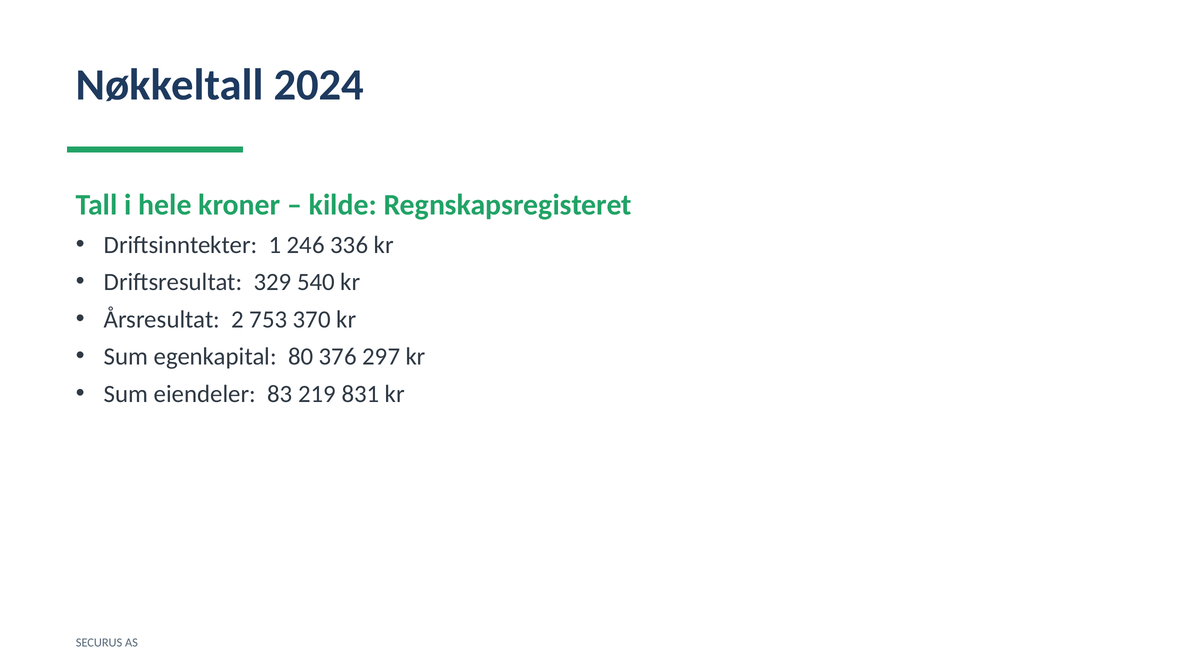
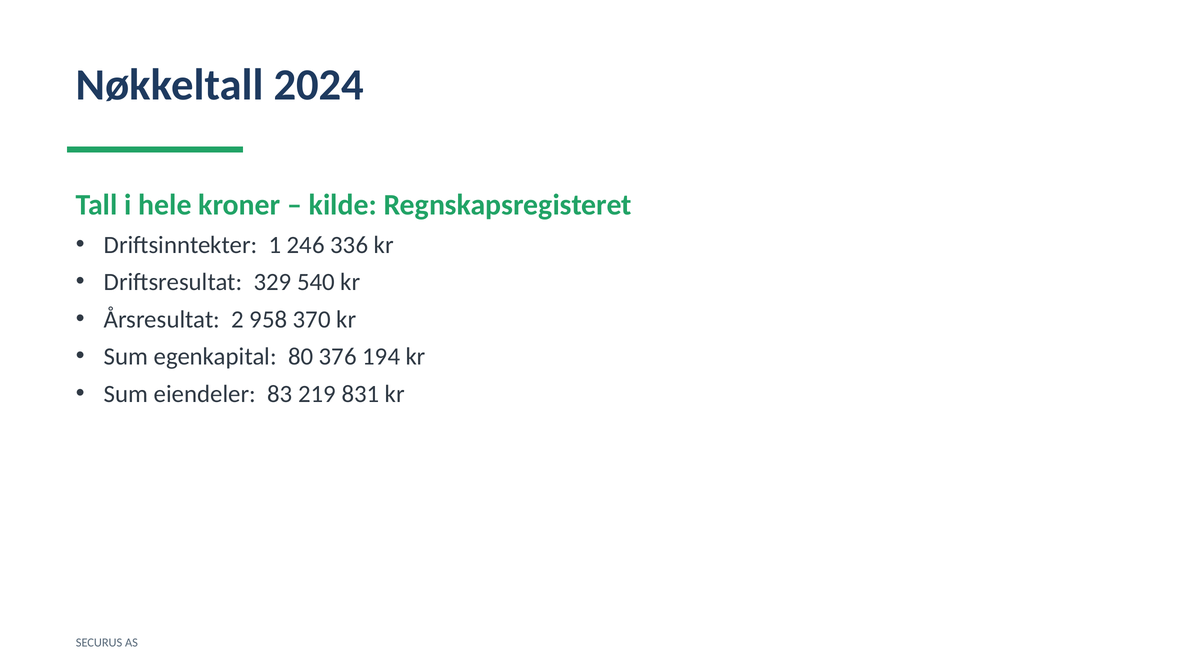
753: 753 -> 958
297: 297 -> 194
